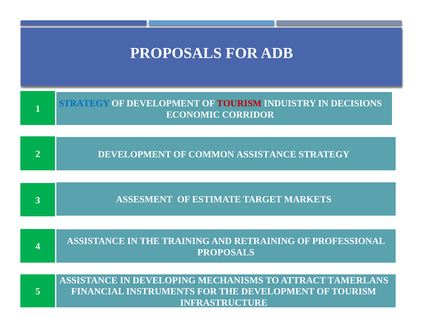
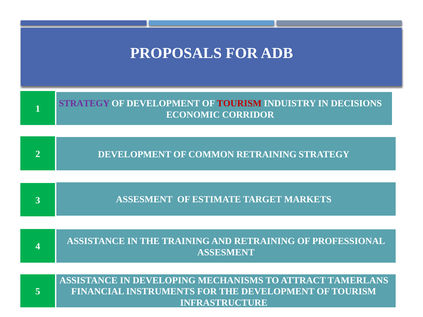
STRATEGY at (84, 104) colour: blue -> purple
COMMON ASSISTANCE: ASSISTANCE -> RETRAINING
PROPOSALS at (226, 253): PROPOSALS -> ASSESMENT
